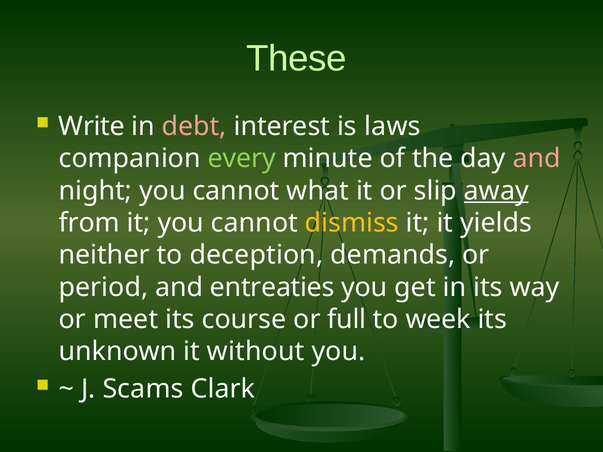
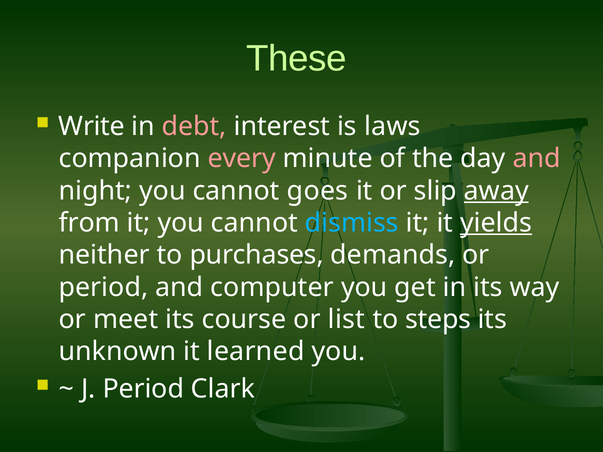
every colour: light green -> pink
what: what -> goes
dismiss colour: yellow -> light blue
yields underline: none -> present
deception: deception -> purchases
entreaties: entreaties -> computer
full: full -> list
week: week -> steps
without: without -> learned
J Scams: Scams -> Period
